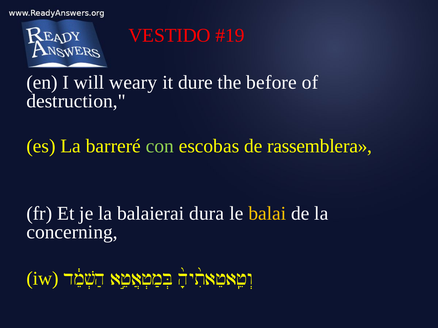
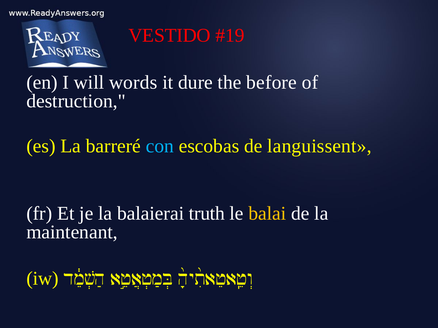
weary: weary -> words
con colour: light green -> light blue
rassemblera: rassemblera -> languissent
dura: dura -> truth
concerning: concerning -> maintenant
